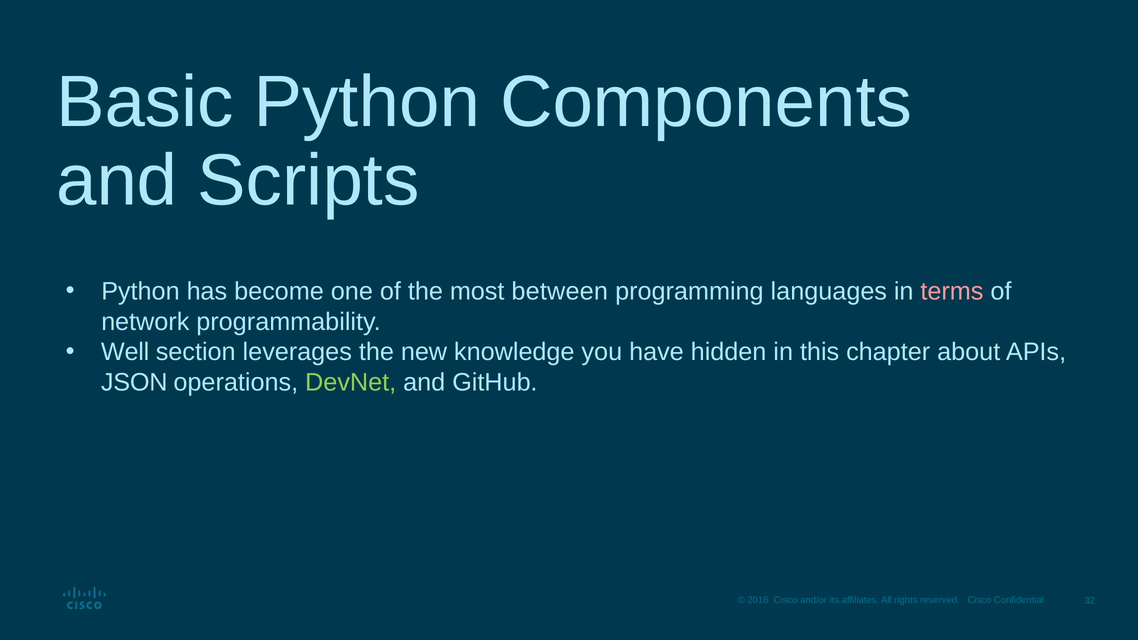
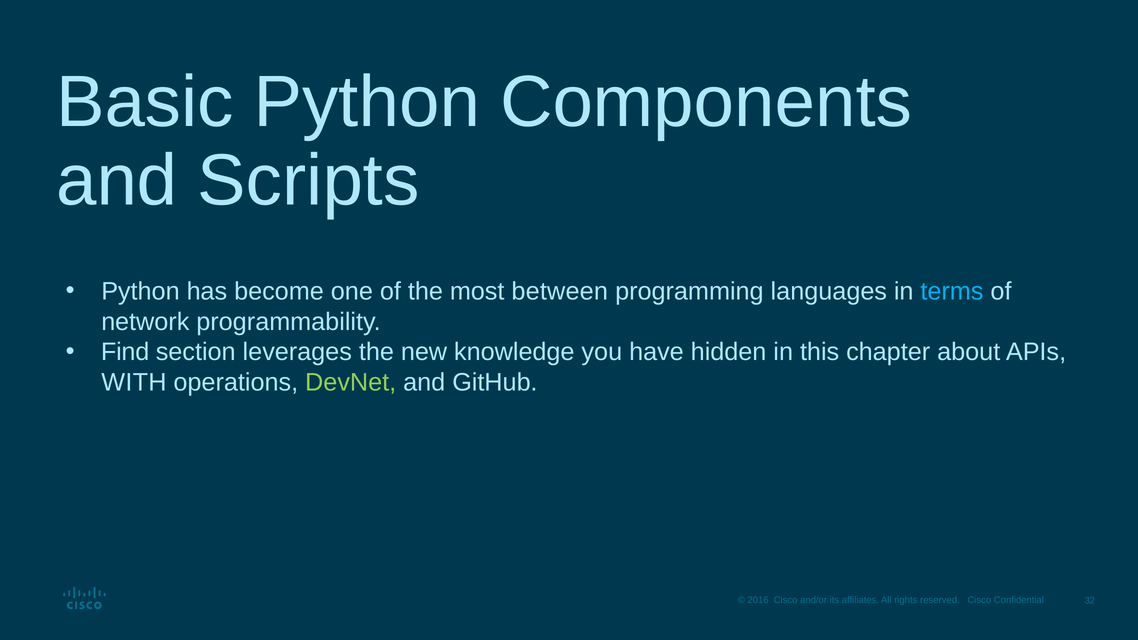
terms colour: pink -> light blue
Well: Well -> Find
JSON: JSON -> WITH
